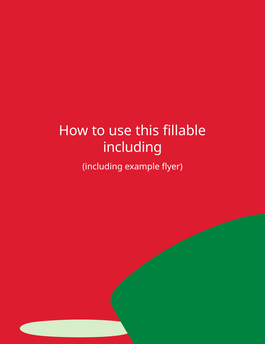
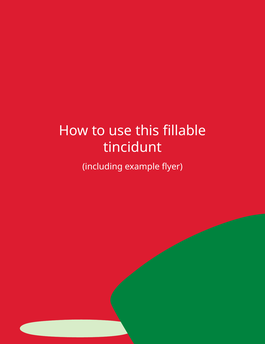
including at (133, 147): including -> tincidunt
